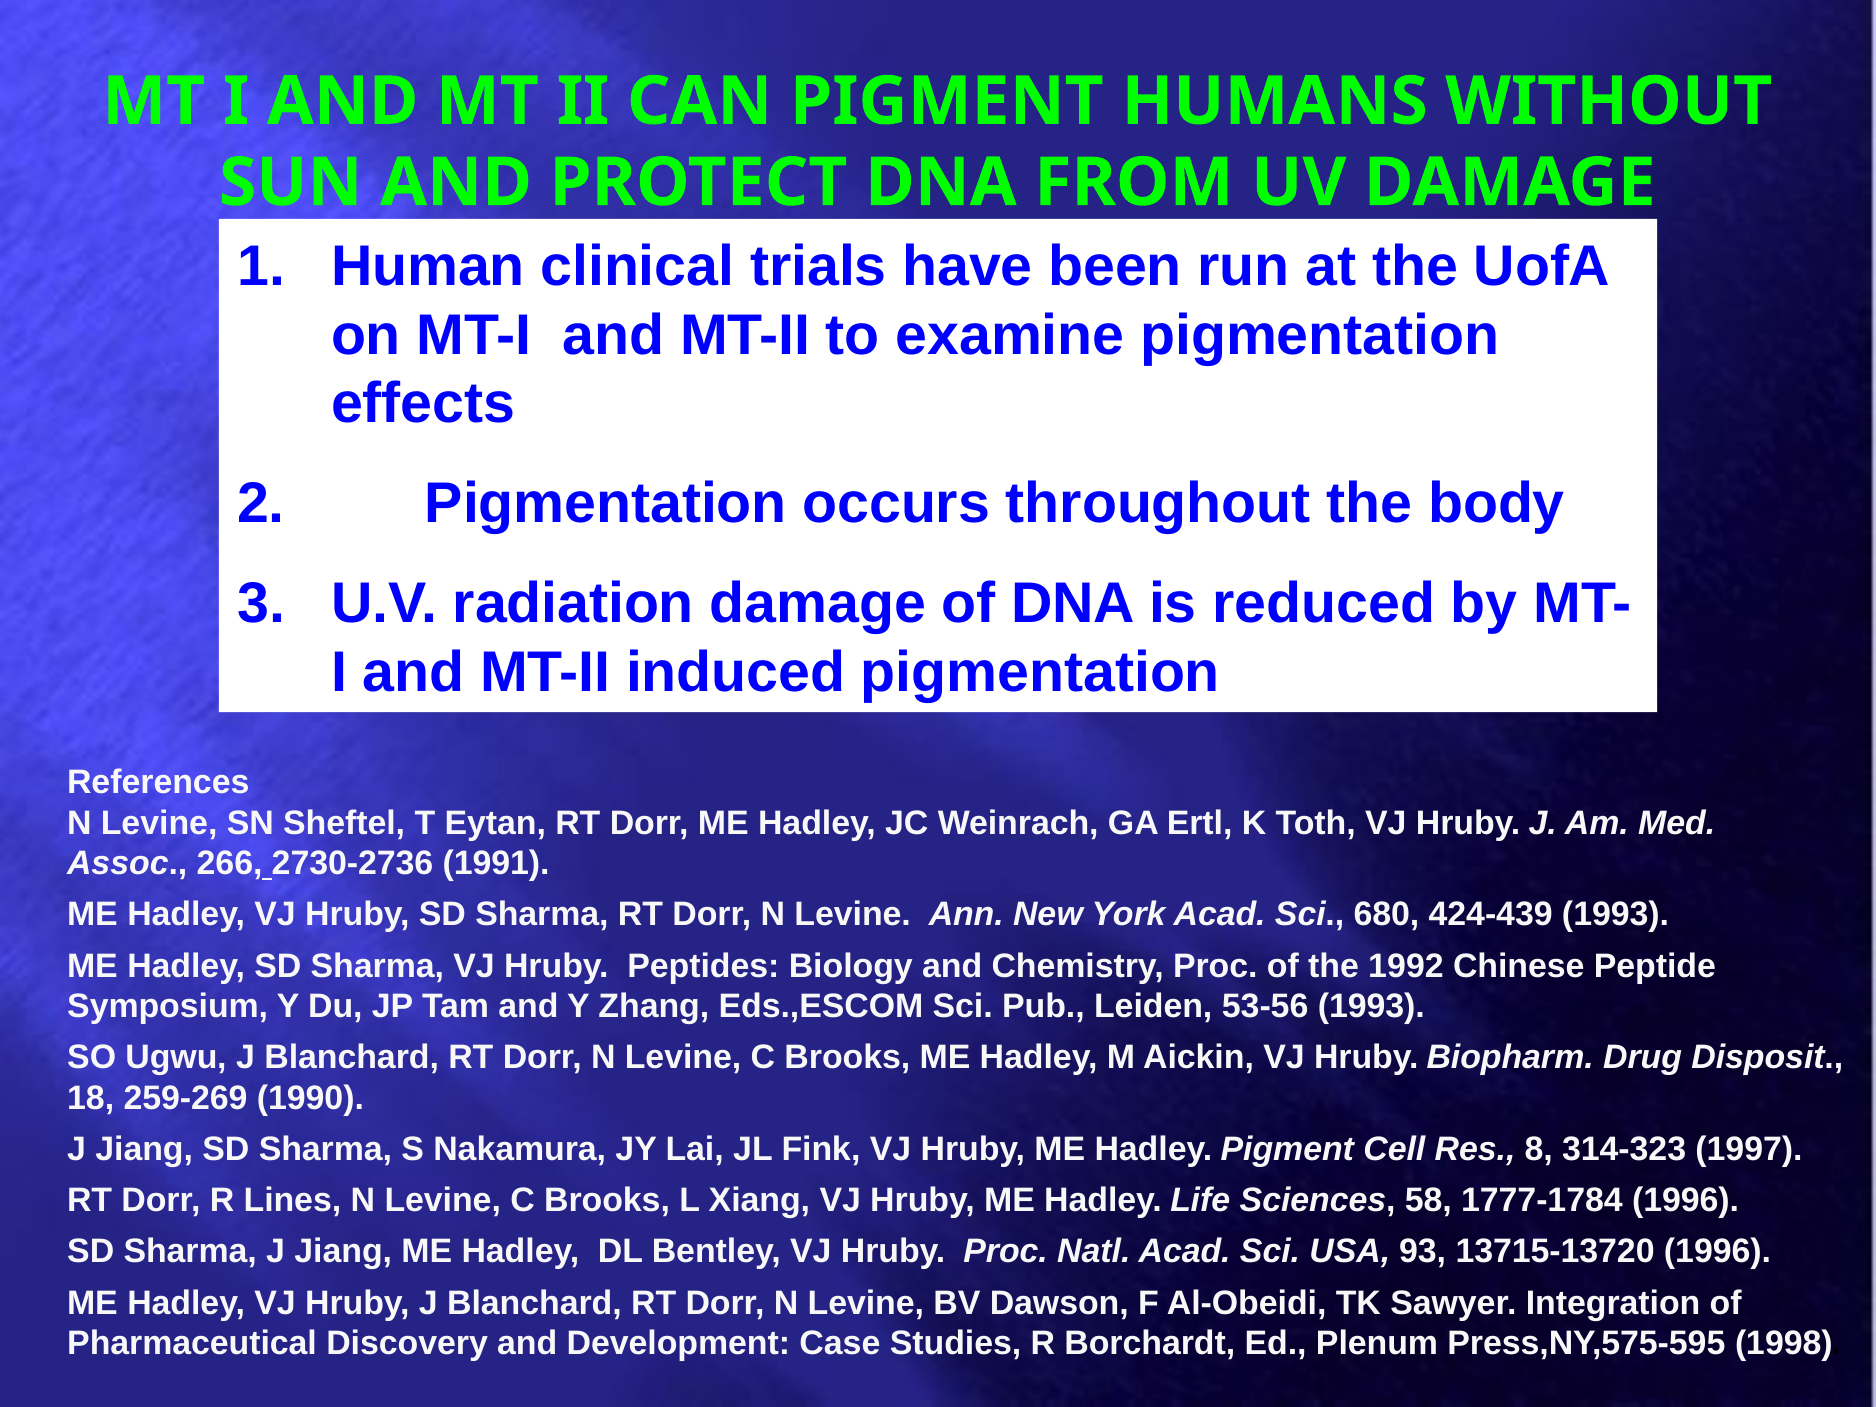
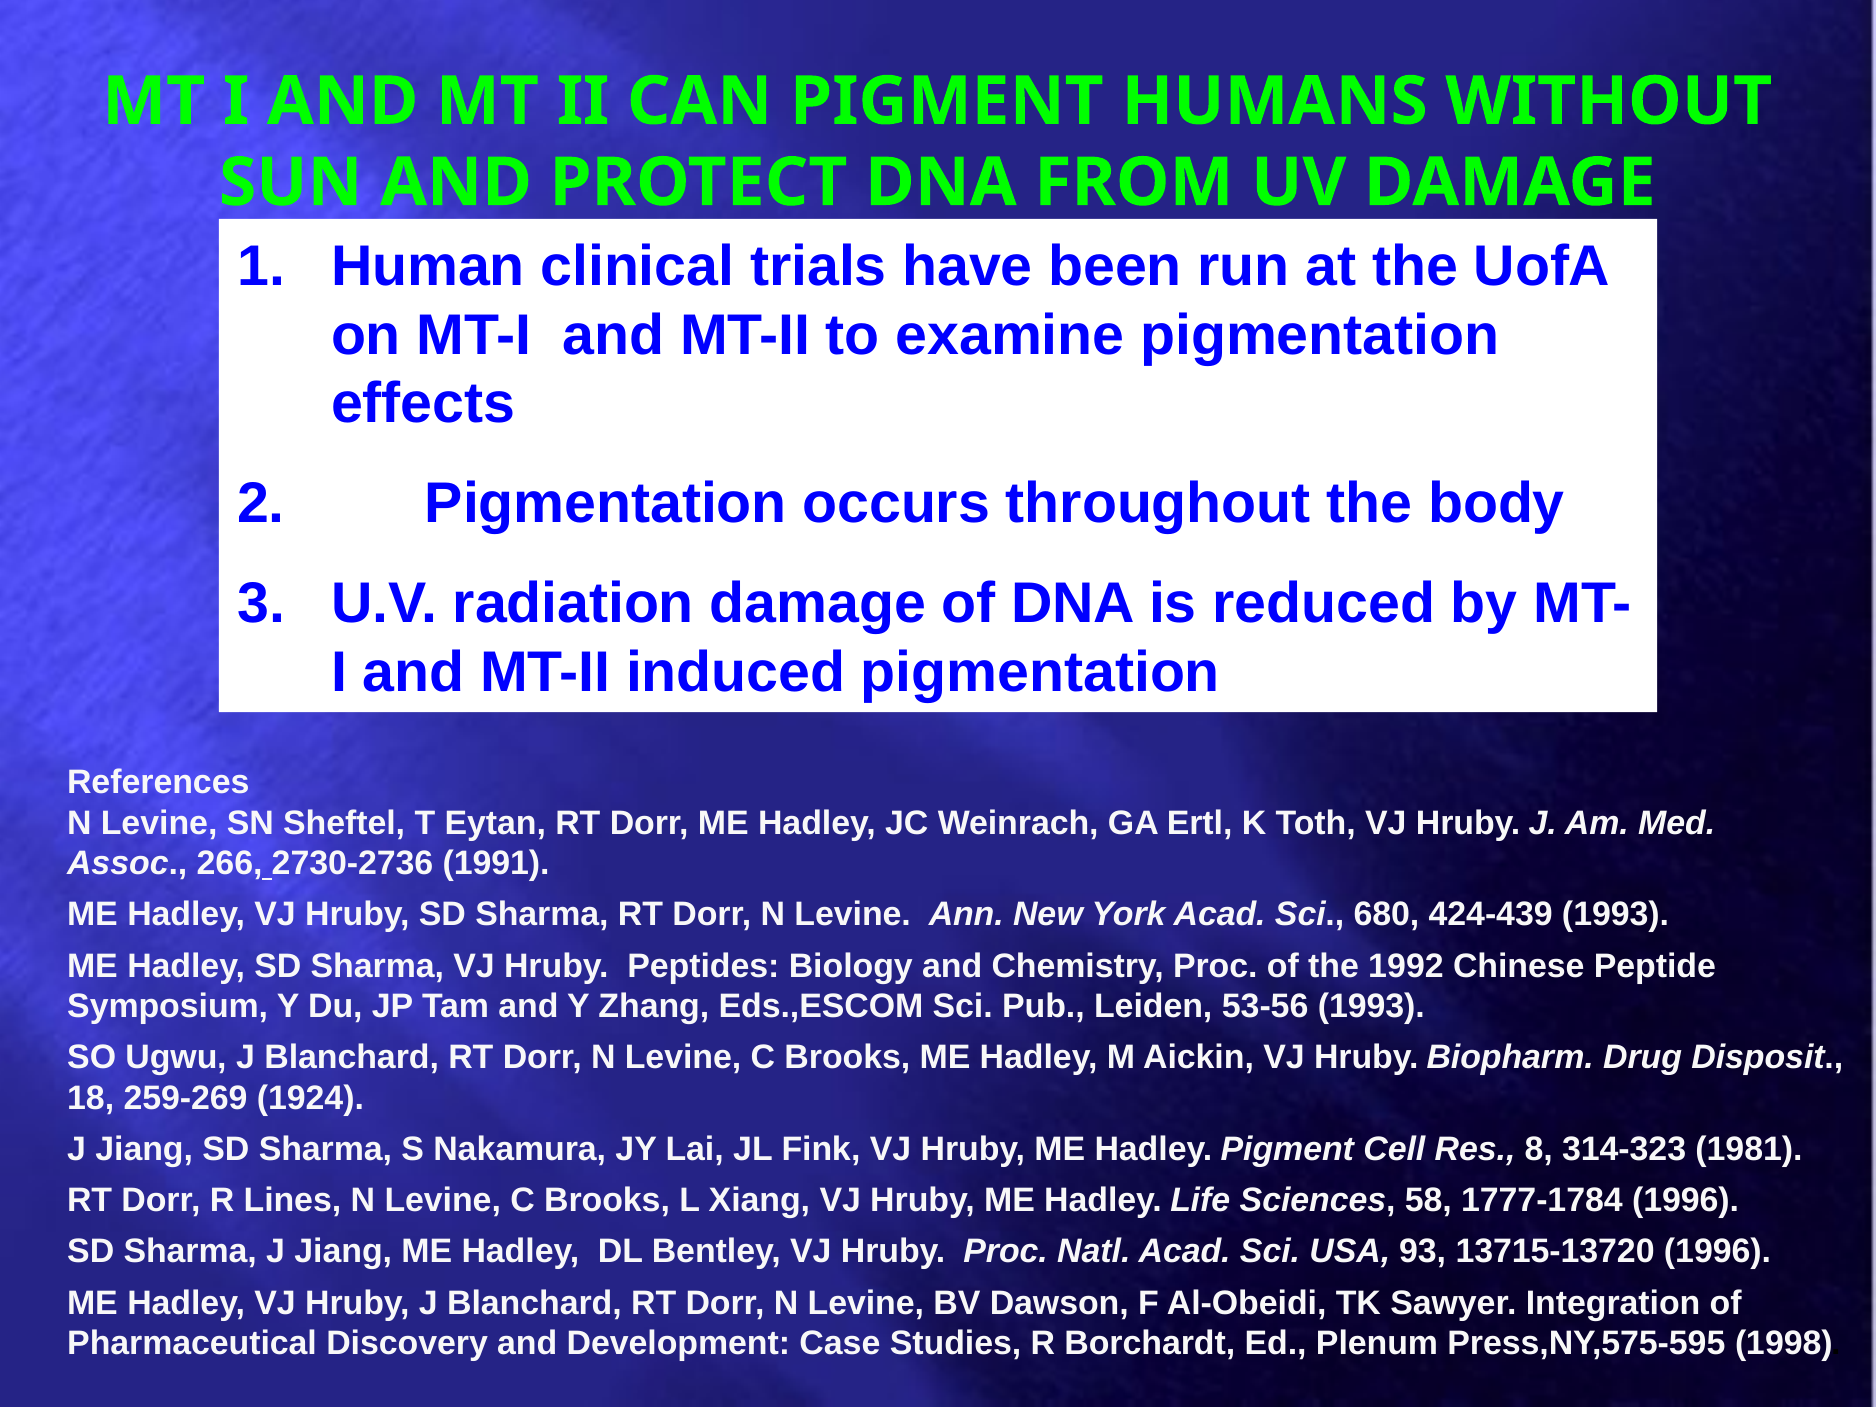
1990: 1990 -> 1924
1997: 1997 -> 1981
